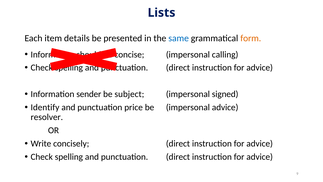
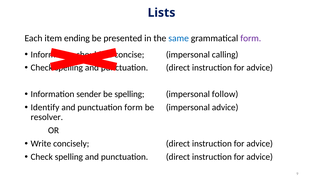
details: details -> ending
form at (251, 38) colour: orange -> purple
be subject: subject -> spelling
signed: signed -> follow
punctuation price: price -> form
